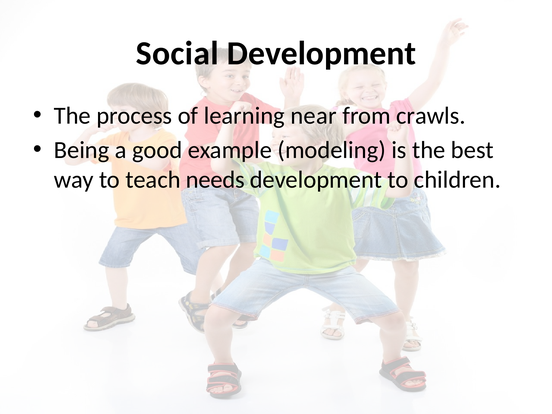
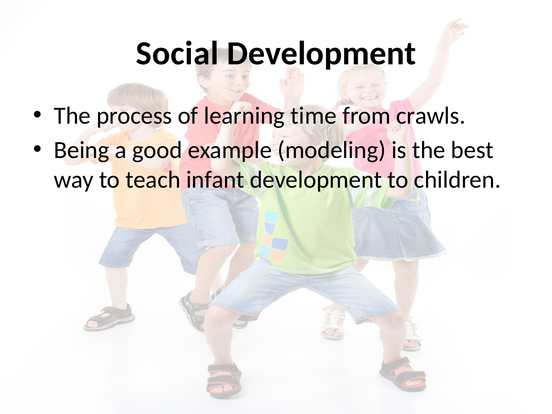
near: near -> time
needs: needs -> infant
